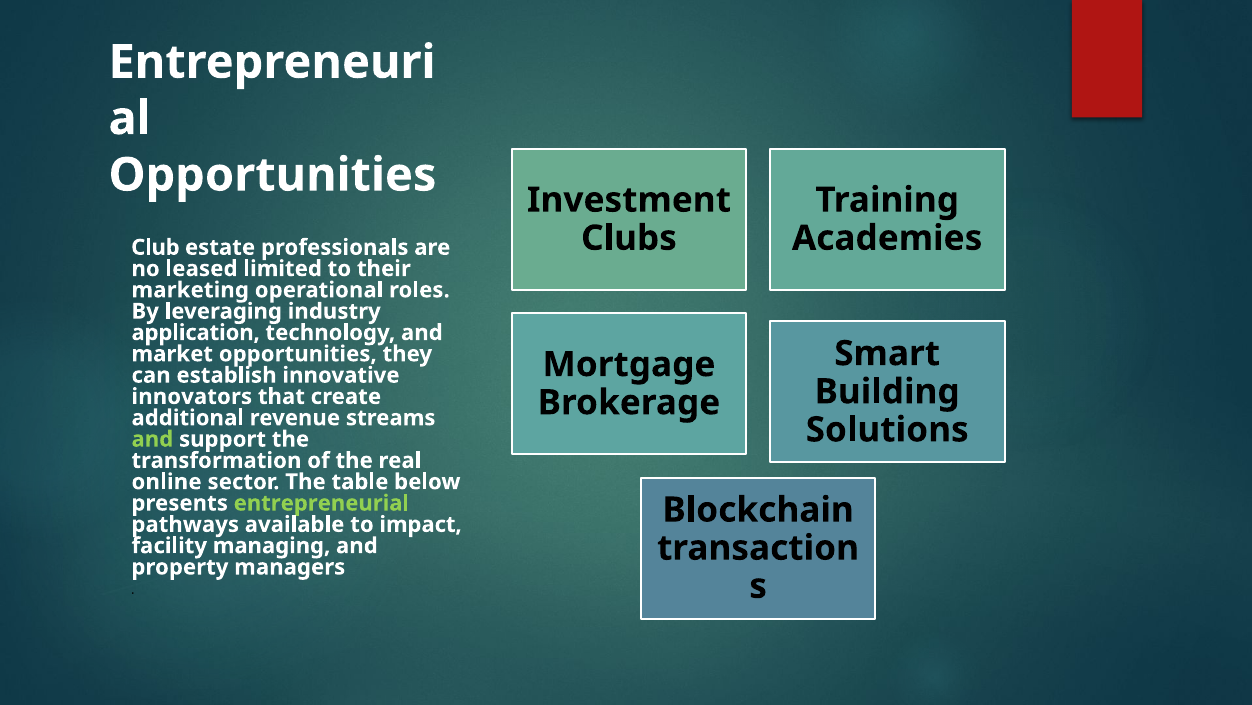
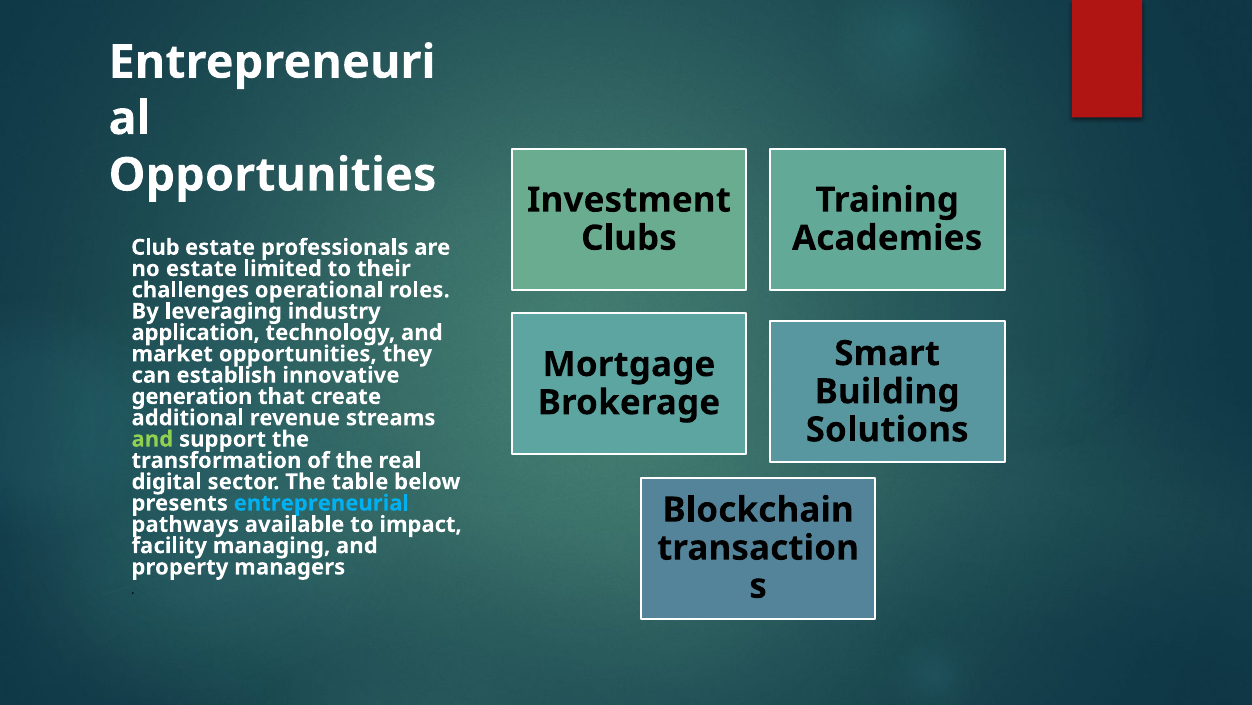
no leased: leased -> estate
marketing: marketing -> challenges
innovators: innovators -> generation
online: online -> digital
entrepreneurial colour: light green -> light blue
